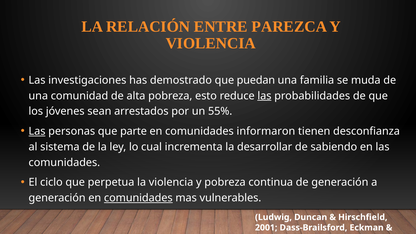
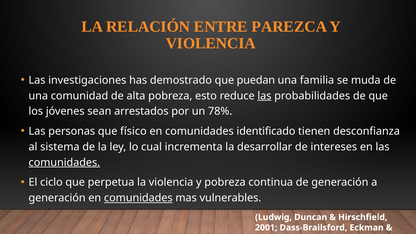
55%: 55% -> 78%
Las at (37, 131) underline: present -> none
parte: parte -> físico
informaron: informaron -> identificado
sabiendo: sabiendo -> intereses
comunidades at (64, 162) underline: none -> present
